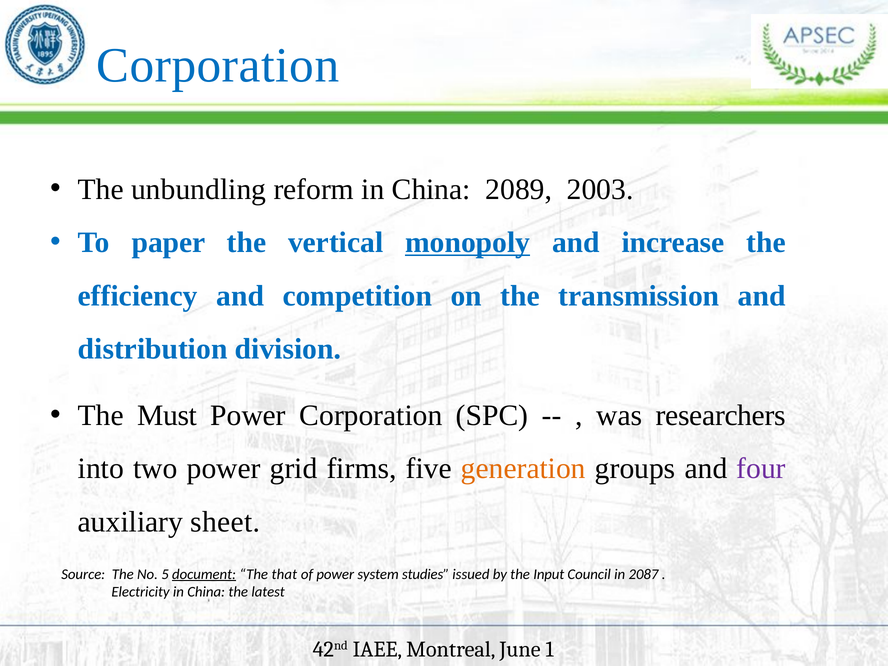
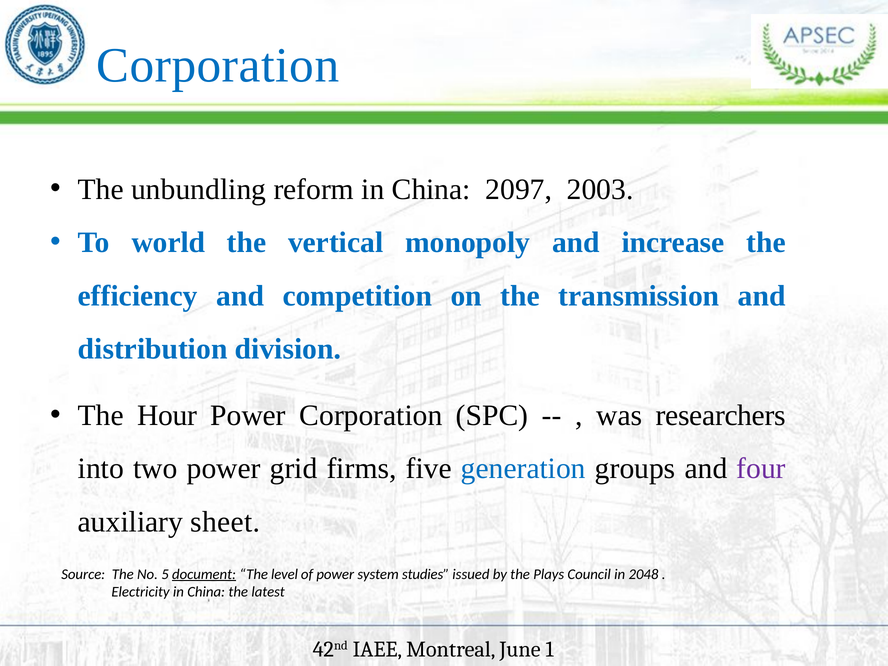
2089: 2089 -> 2097
paper: paper -> world
monopoly underline: present -> none
Must: Must -> Hour
generation colour: orange -> blue
that: that -> level
Input: Input -> Plays
2087: 2087 -> 2048
